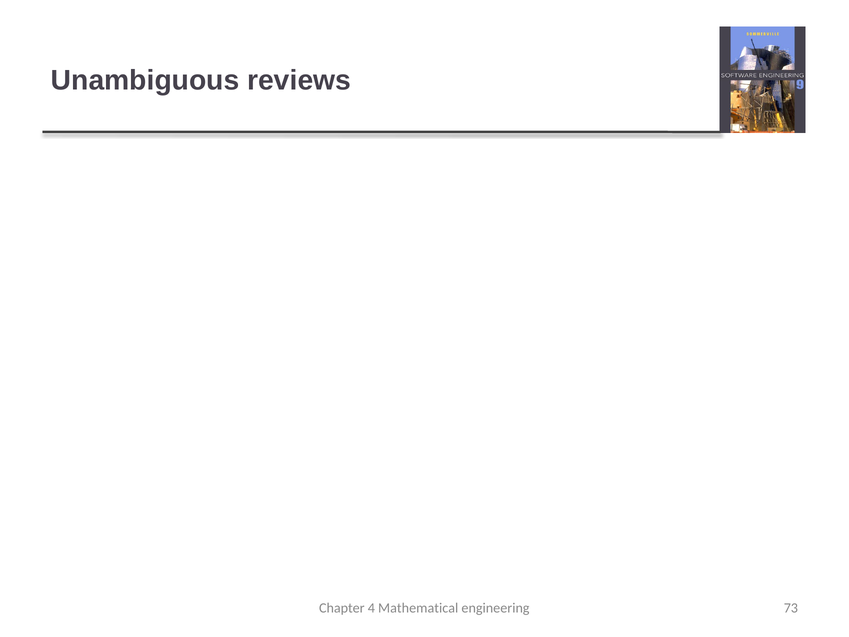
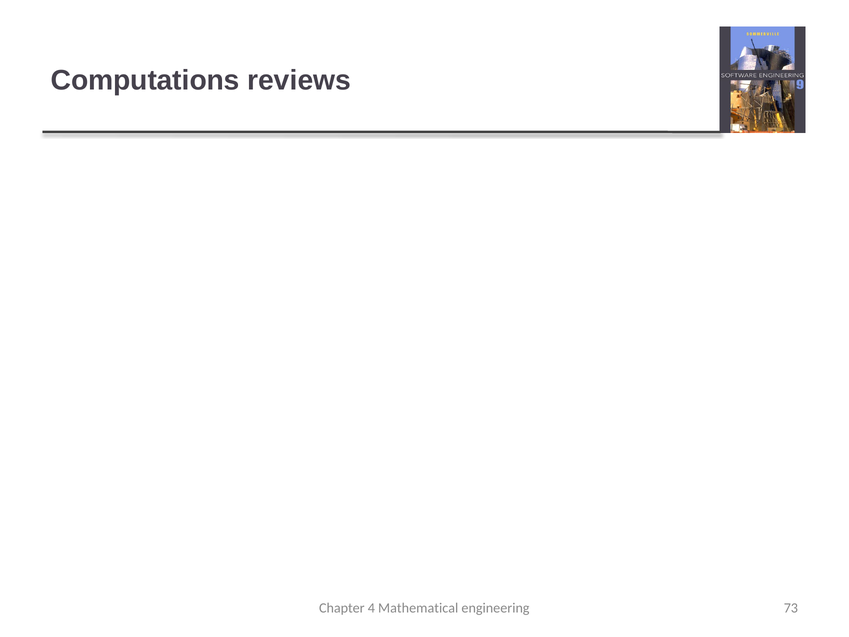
Unambiguous: Unambiguous -> Computations
